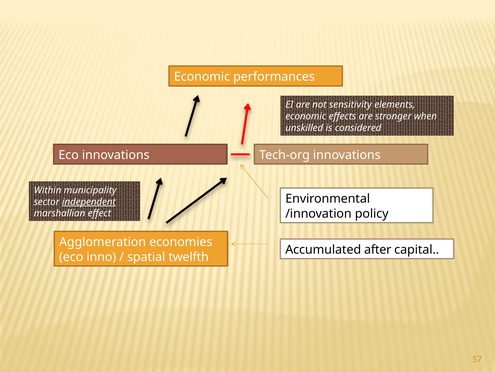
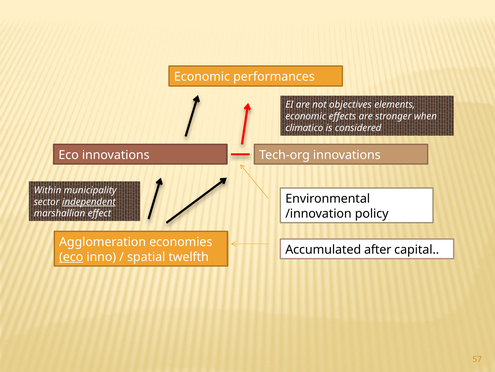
sensitivity: sensitivity -> objectives
unskilled: unskilled -> climatico
eco at (71, 257) underline: none -> present
